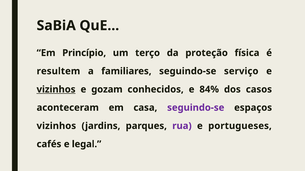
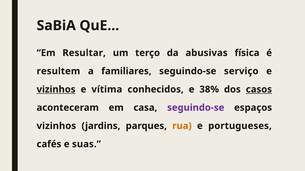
Princípio: Princípio -> Resultar
proteção: proteção -> abusivas
gozam: gozam -> vítima
84%: 84% -> 38%
casos underline: none -> present
rua colour: purple -> orange
legal: legal -> suas
